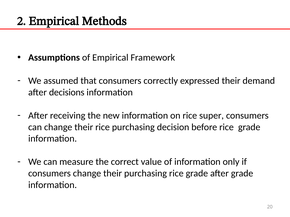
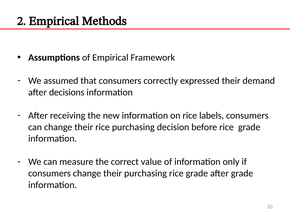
super: super -> labels
